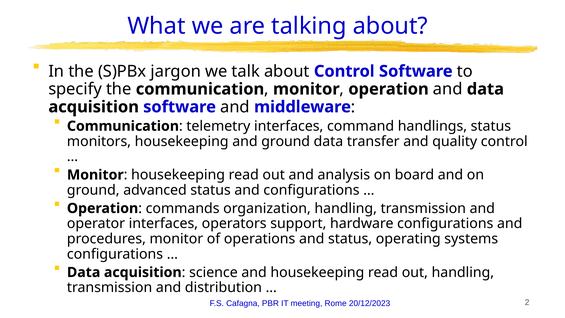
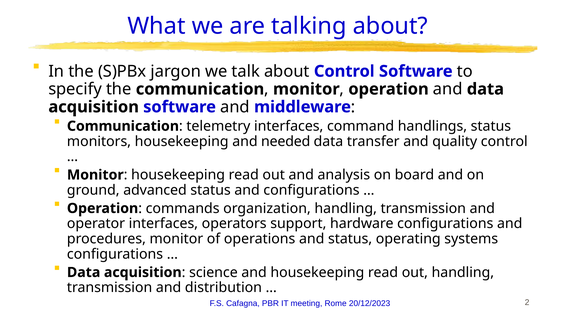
and ground: ground -> needed
